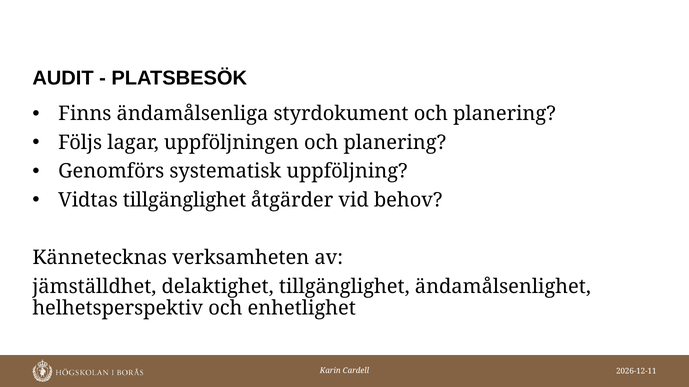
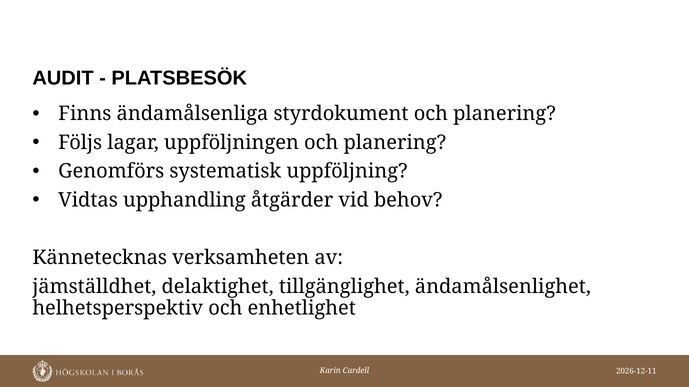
Vidtas tillgänglighet: tillgänglighet -> upphandling
